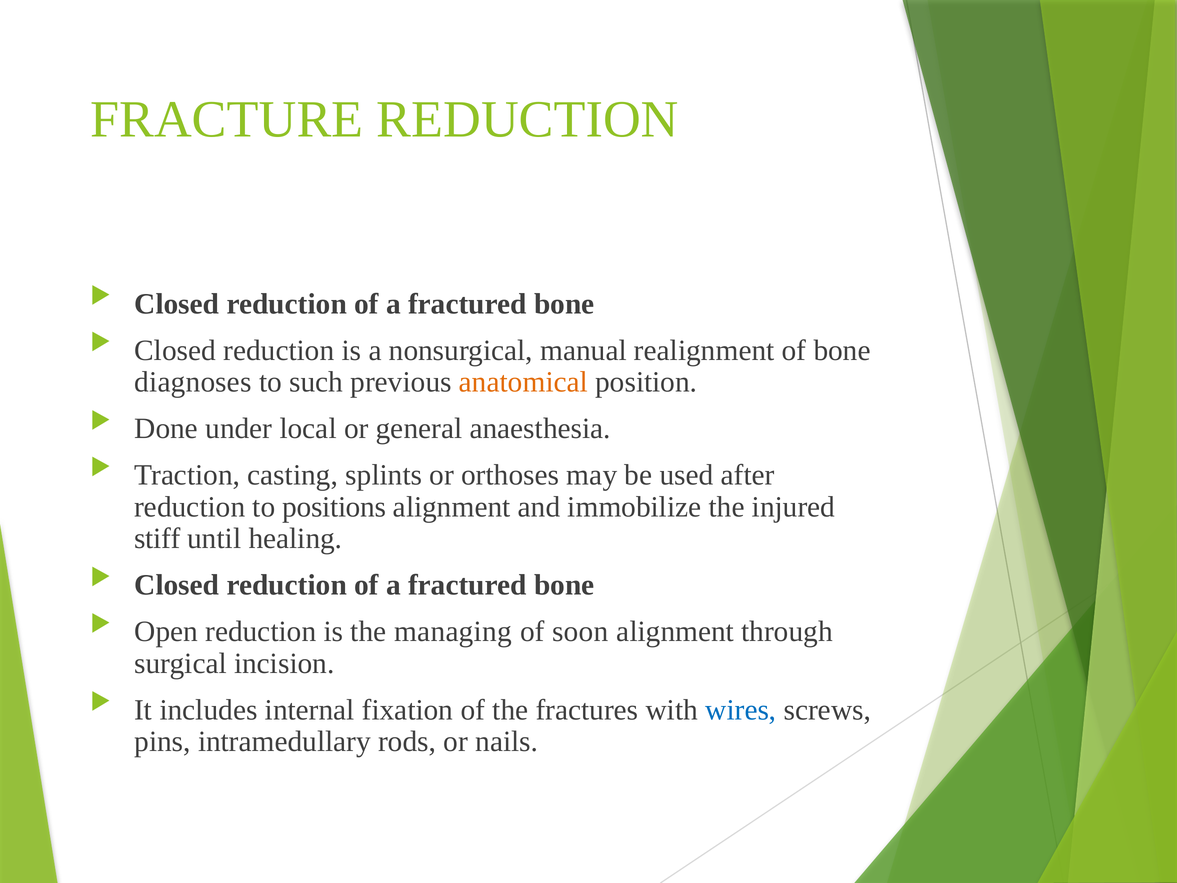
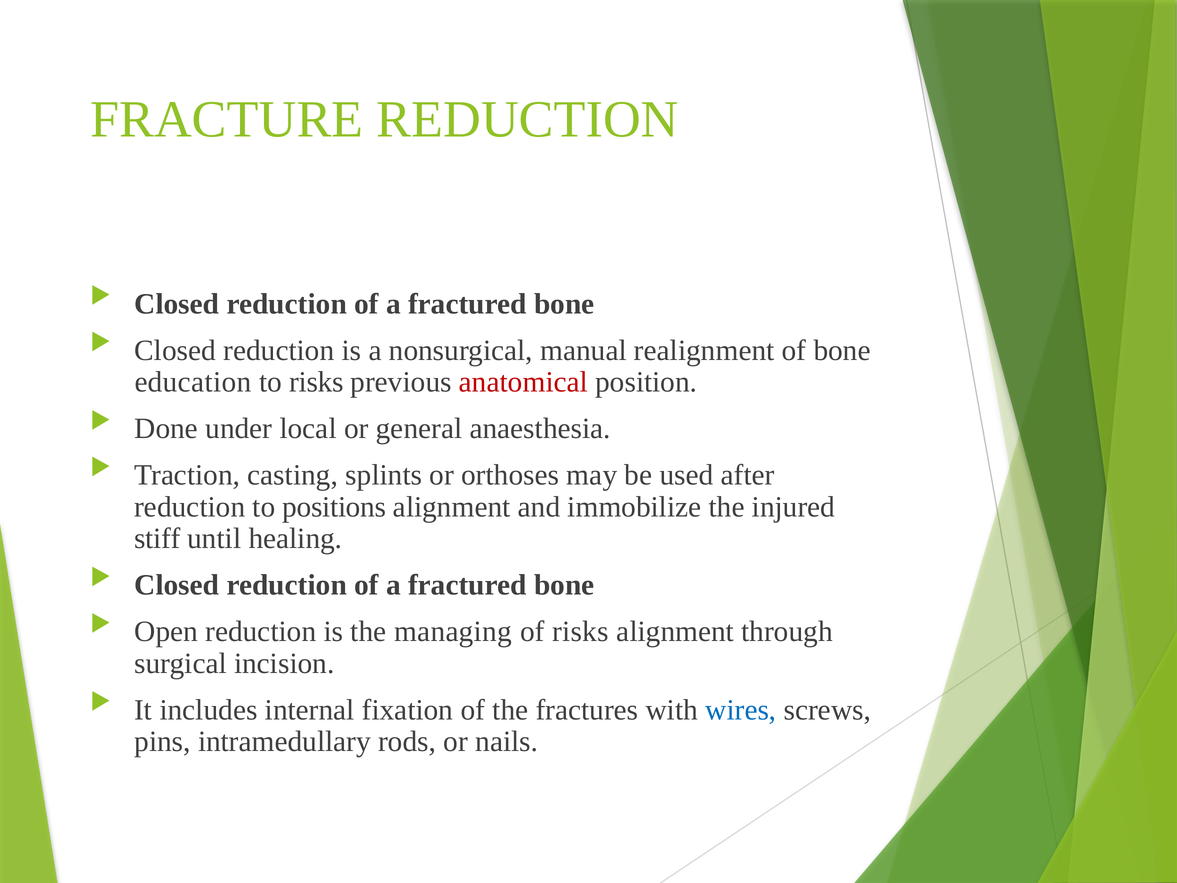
diagnoses: diagnoses -> education
to such: such -> risks
anatomical colour: orange -> red
of soon: soon -> risks
